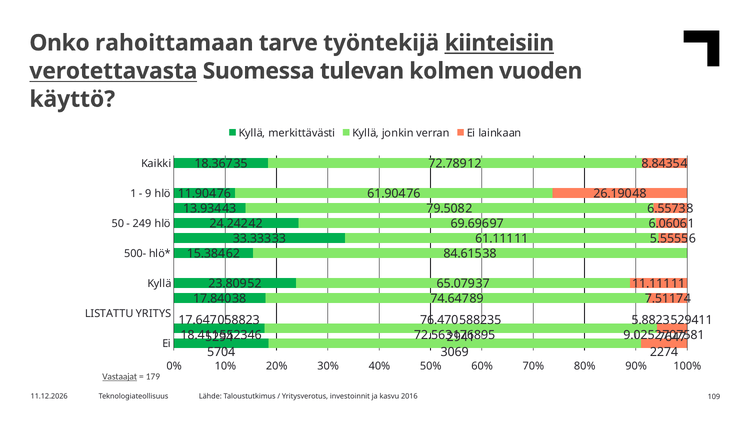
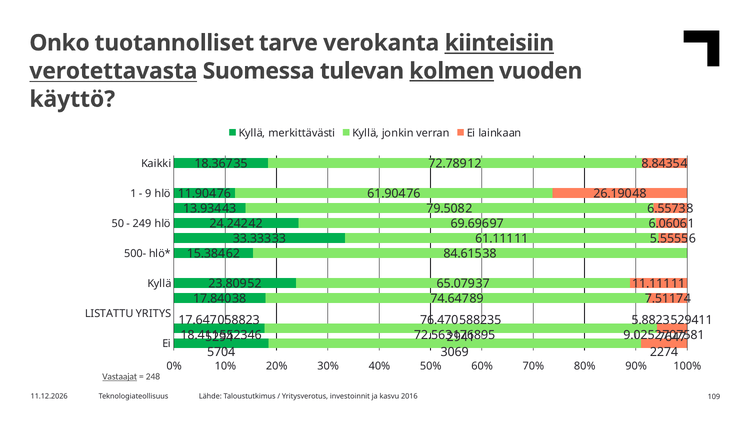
rahoittamaan: rahoittamaan -> tuotannolliset
työntekijä: työntekijä -> verokanta
kolmen underline: none -> present
179: 179 -> 248
